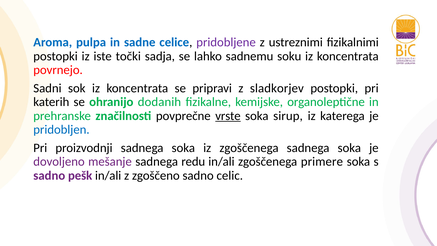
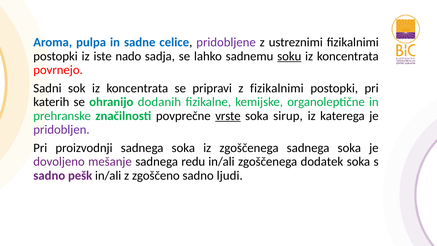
točki: točki -> nado
soku underline: none -> present
z sladkorjev: sladkorjev -> fizikalnimi
pridobljen colour: blue -> purple
primere: primere -> dodatek
celic: celic -> ljudi
